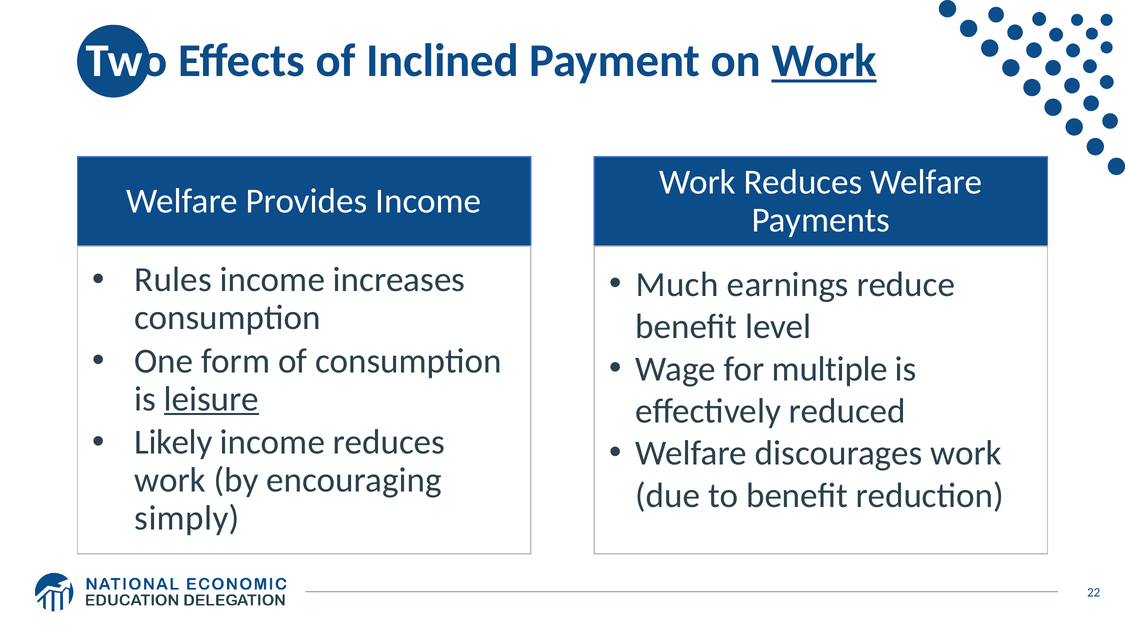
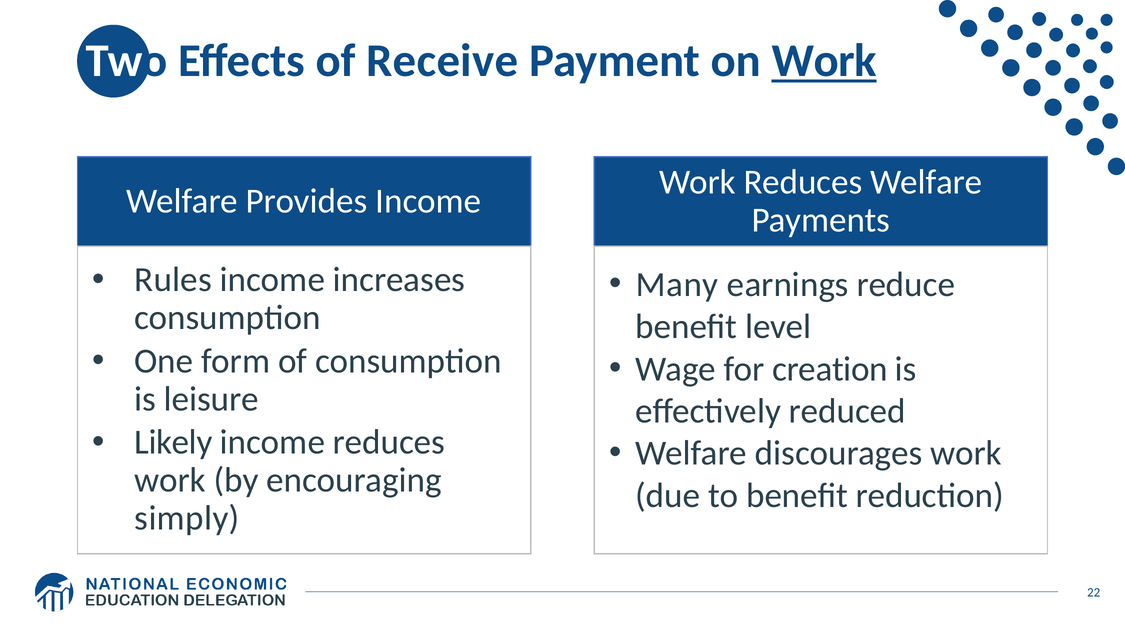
Inclined: Inclined -> Receive
Much: Much -> Many
multiple: multiple -> creation
leisure underline: present -> none
